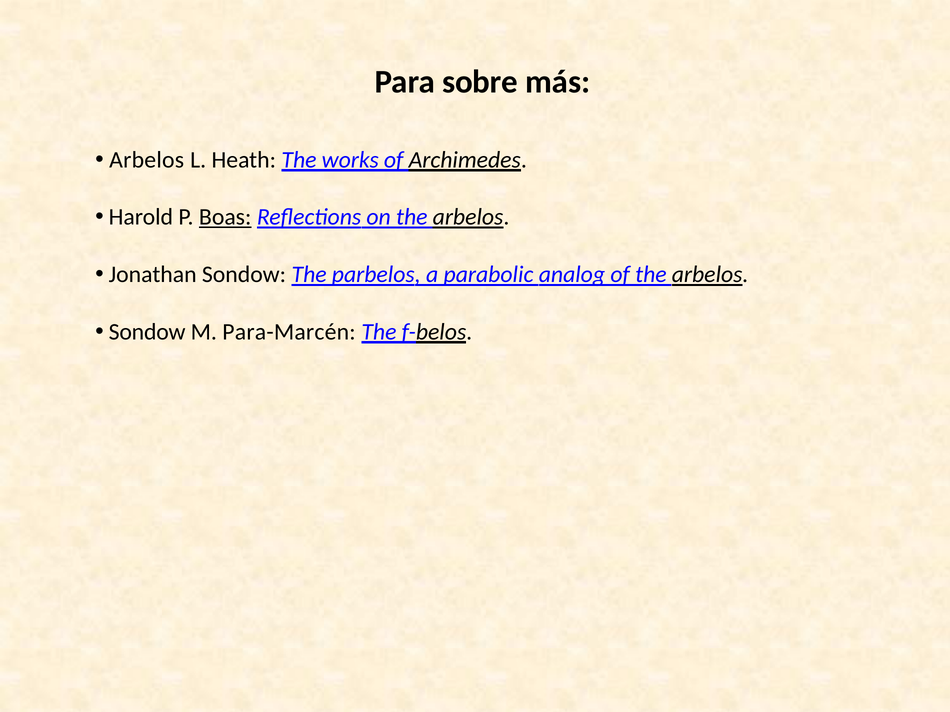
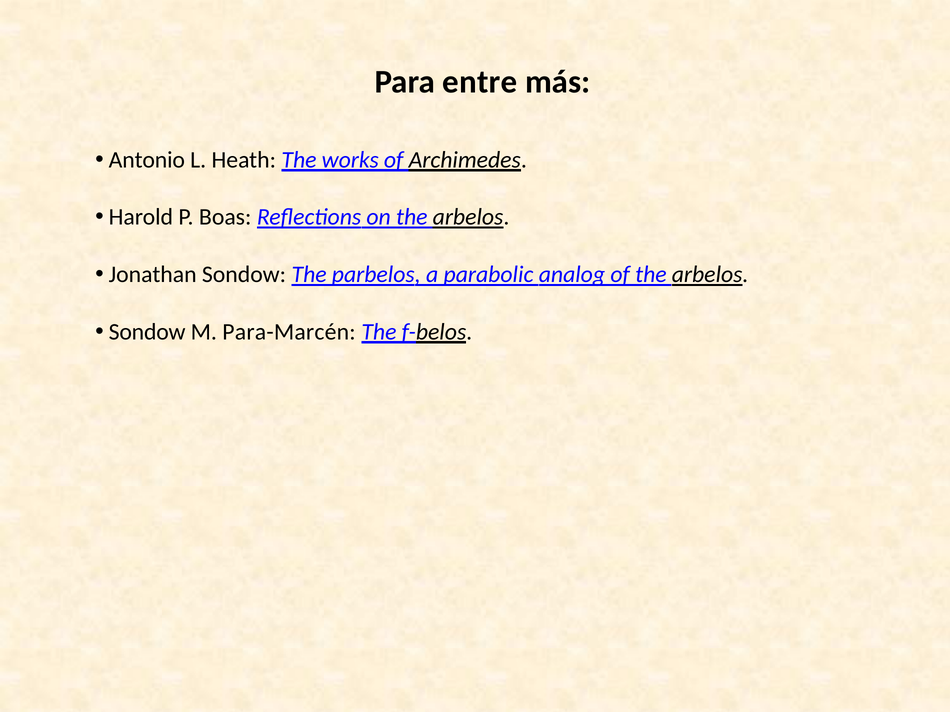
sobre: sobre -> entre
Arbelos at (147, 160): Arbelos -> Antonio
Boas underline: present -> none
